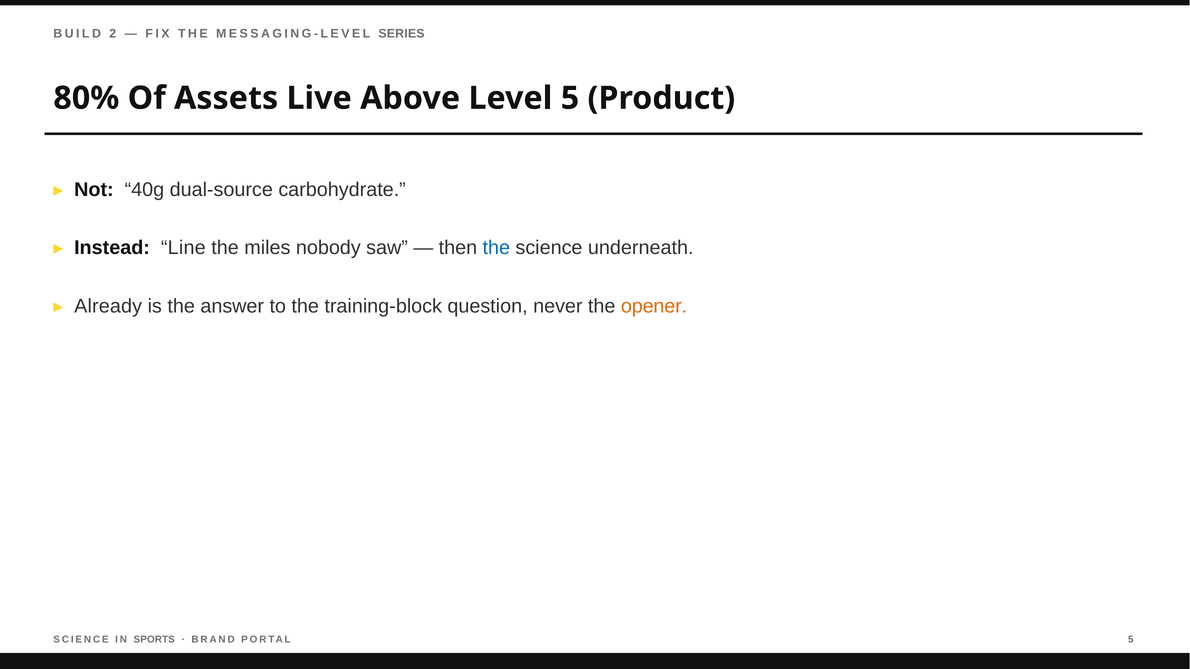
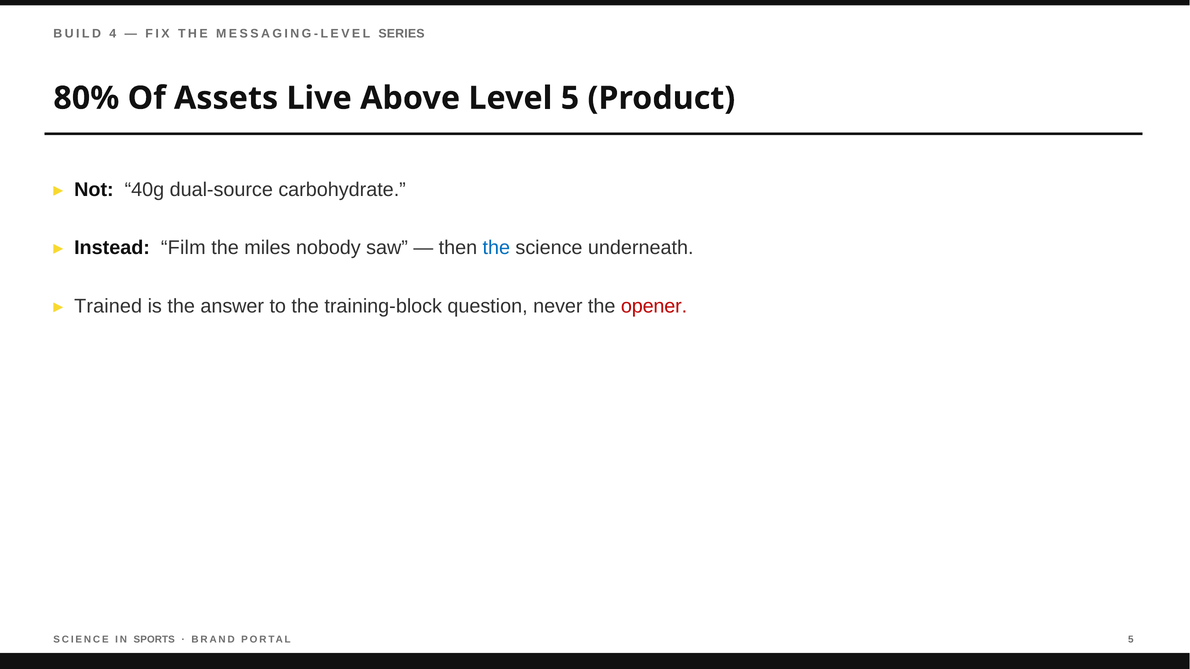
2: 2 -> 4
Line: Line -> Film
Already: Already -> Trained
opener colour: orange -> red
